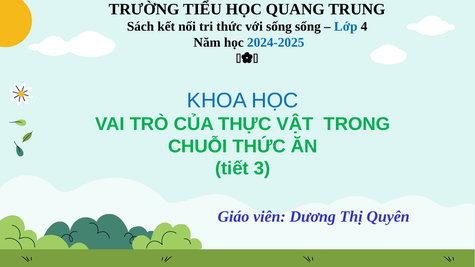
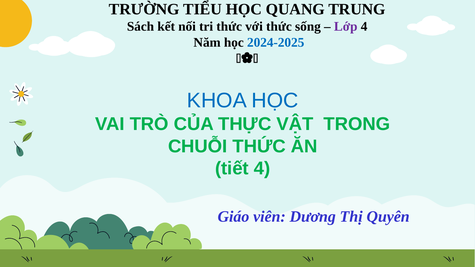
với sống: sống -> thức
Lớp colour: blue -> purple
tiết 3: 3 -> 4
